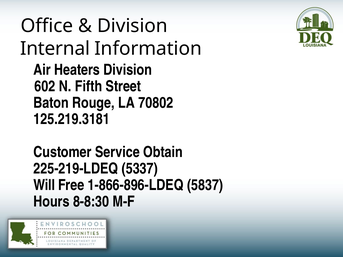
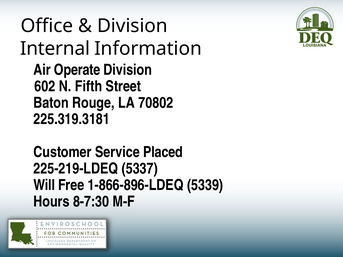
Heaters: Heaters -> Operate
125.219.3181: 125.219.3181 -> 225.319.3181
Obtain: Obtain -> Placed
5837: 5837 -> 5339
8-8:30: 8-8:30 -> 8-7:30
